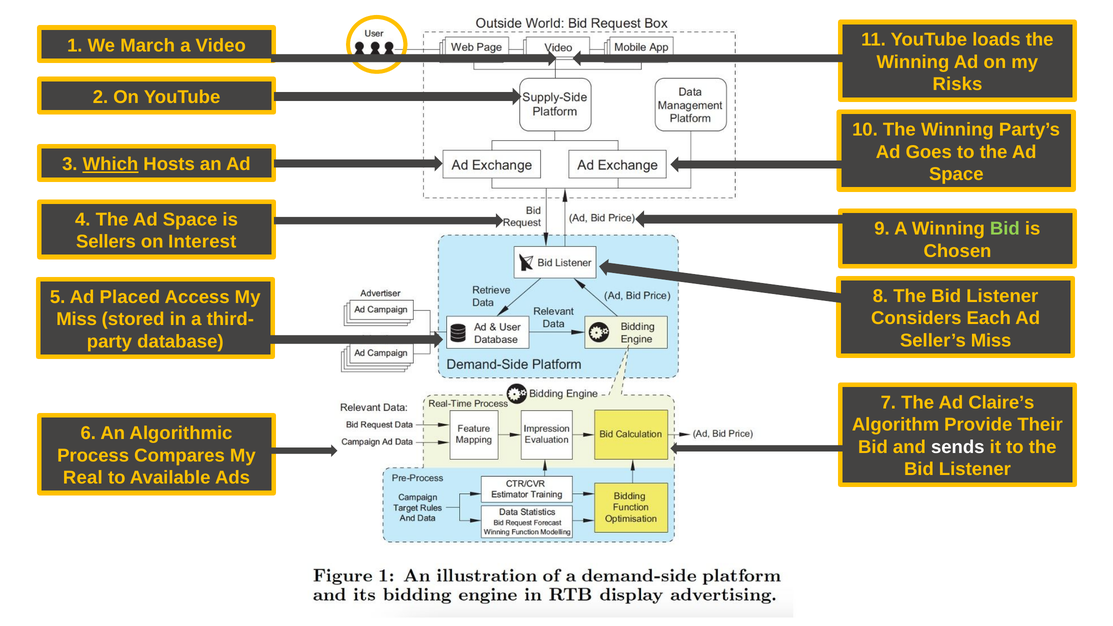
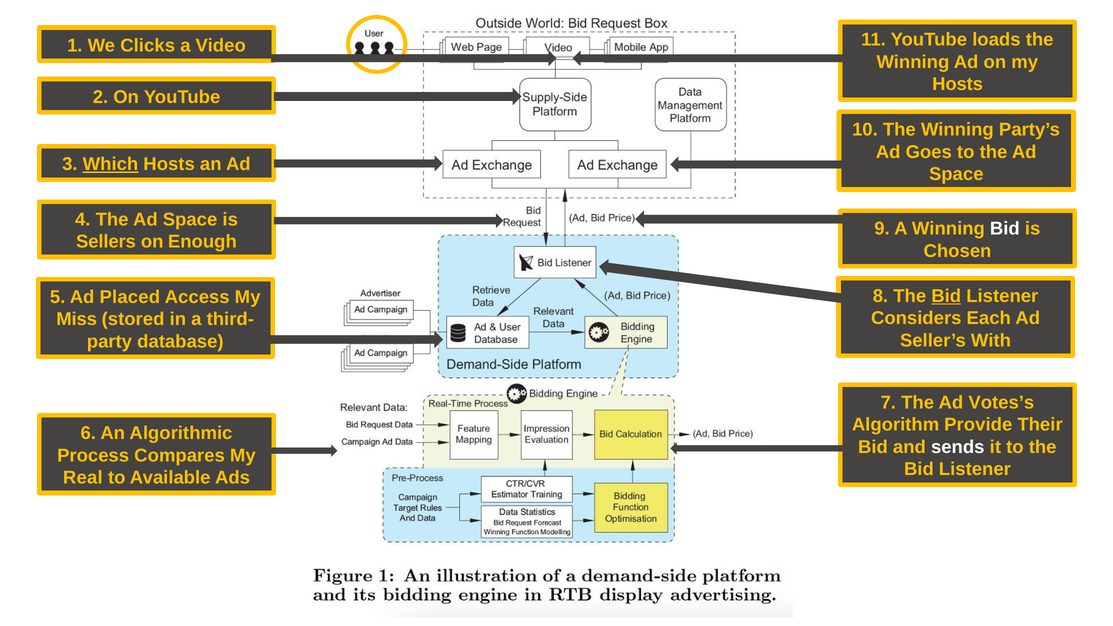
March: March -> Clicks
Risks at (957, 84): Risks -> Hosts
Bid at (1005, 229) colour: light green -> white
Interest: Interest -> Enough
Bid at (946, 296) underline: none -> present
Seller’s Miss: Miss -> With
Claire’s: Claire’s -> Votes’s
